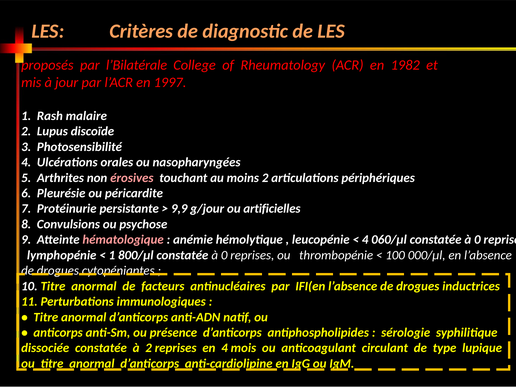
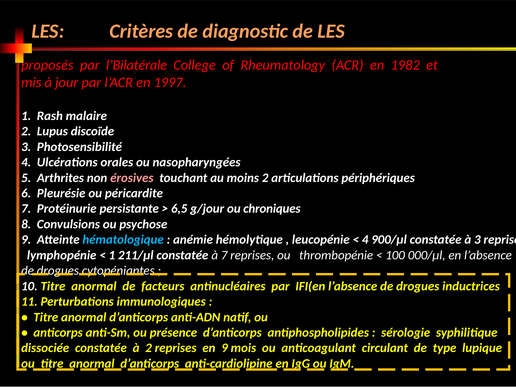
9,9: 9,9 -> 6,5
artificielles: artificielles -> chroniques
hématologique colour: pink -> light blue
060/µl: 060/µl -> 900/µl
0 at (477, 240): 0 -> 3
800/µl: 800/µl -> 211/µl
0 at (224, 255): 0 -> 7
en 4: 4 -> 9
